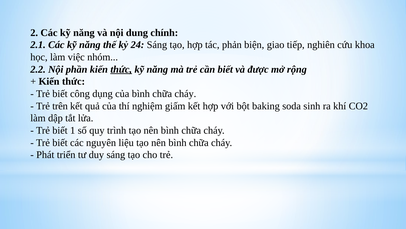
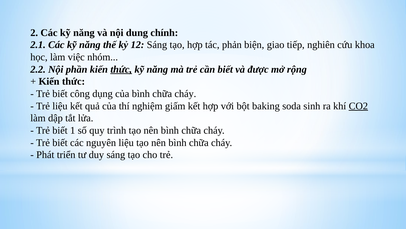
24: 24 -> 12
Trẻ trên: trên -> liệu
CO2 underline: none -> present
